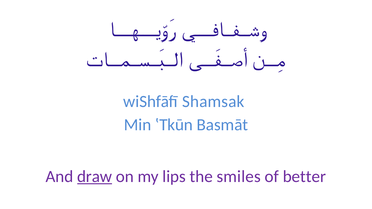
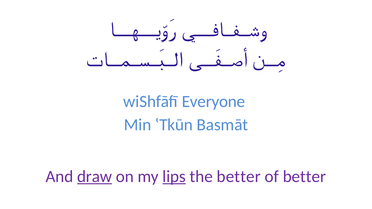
Shamsak: Shamsak -> Everyone
lips underline: none -> present
the smiles: smiles -> better
